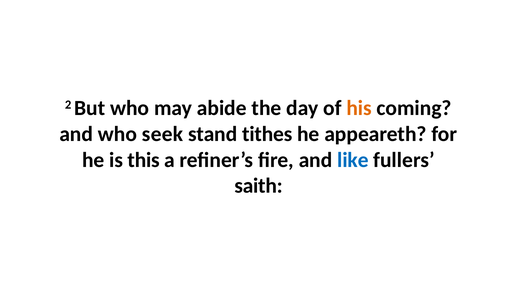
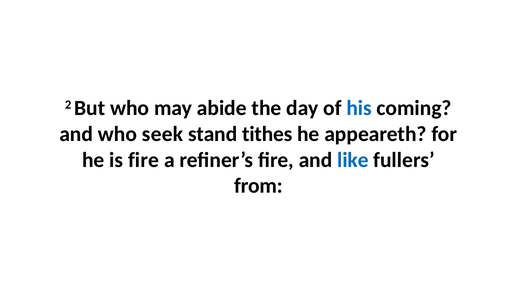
his colour: orange -> blue
is this: this -> fire
saith: saith -> from
